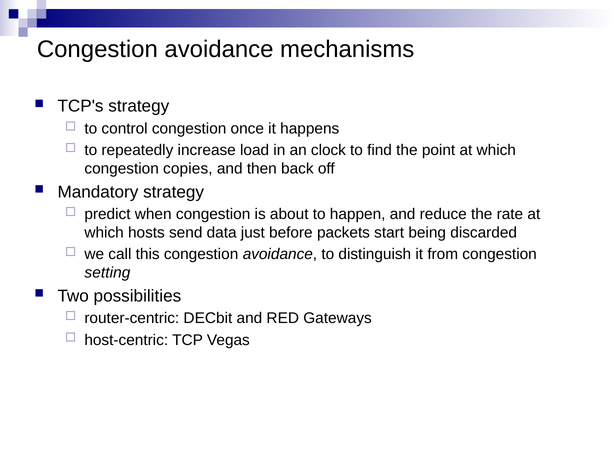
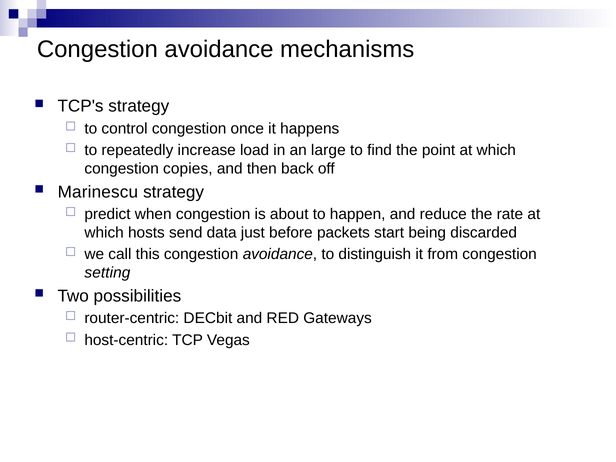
clock: clock -> large
Mandatory: Mandatory -> Marinescu
